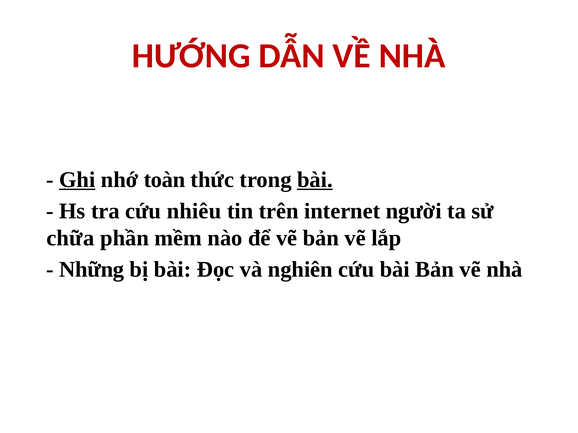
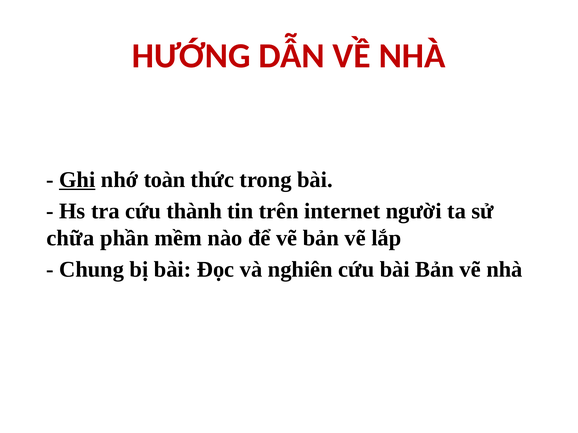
bài at (315, 180) underline: present -> none
nhiêu: nhiêu -> thành
Những: Những -> Chung
